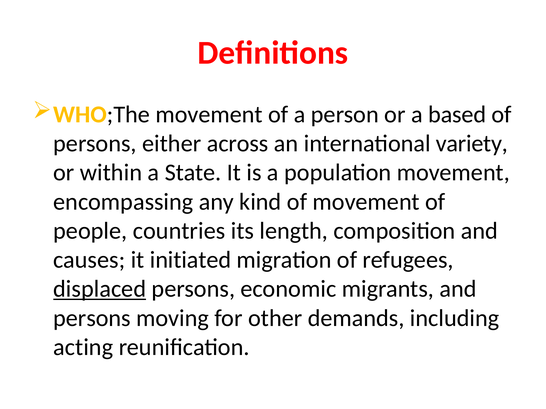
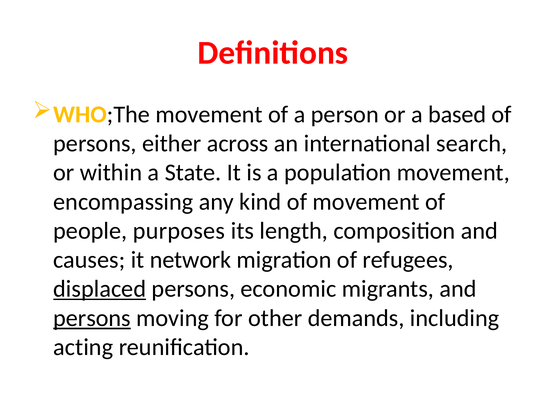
variety: variety -> search
countries: countries -> purposes
initiated: initiated -> network
persons at (92, 318) underline: none -> present
